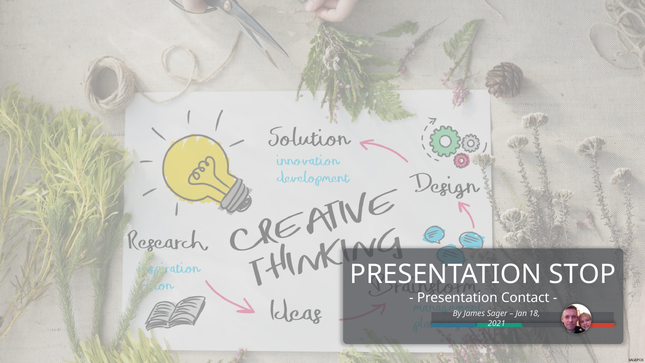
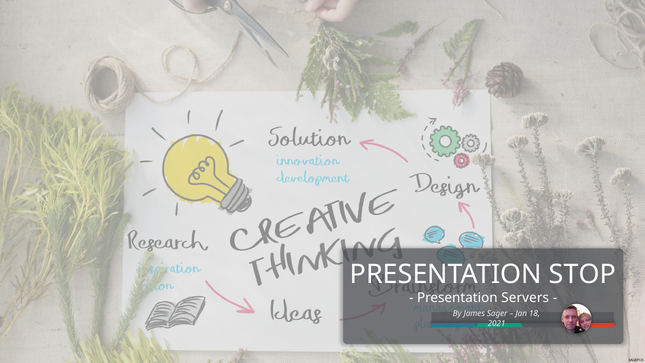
Contact: Contact -> Servers
